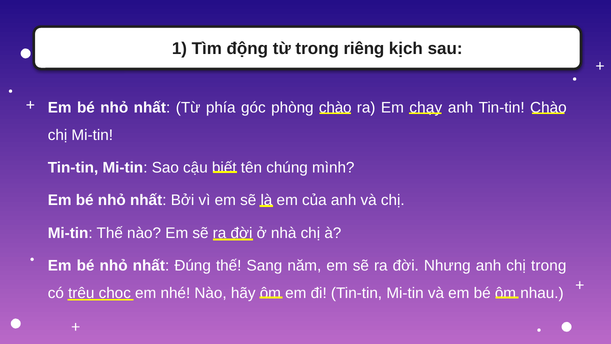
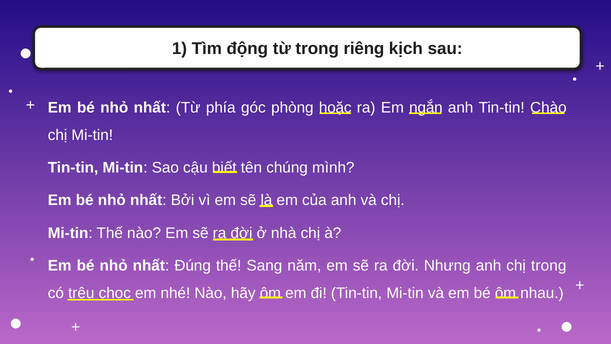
phòng chào: chào -> hoặc
chạy: chạy -> ngắn
